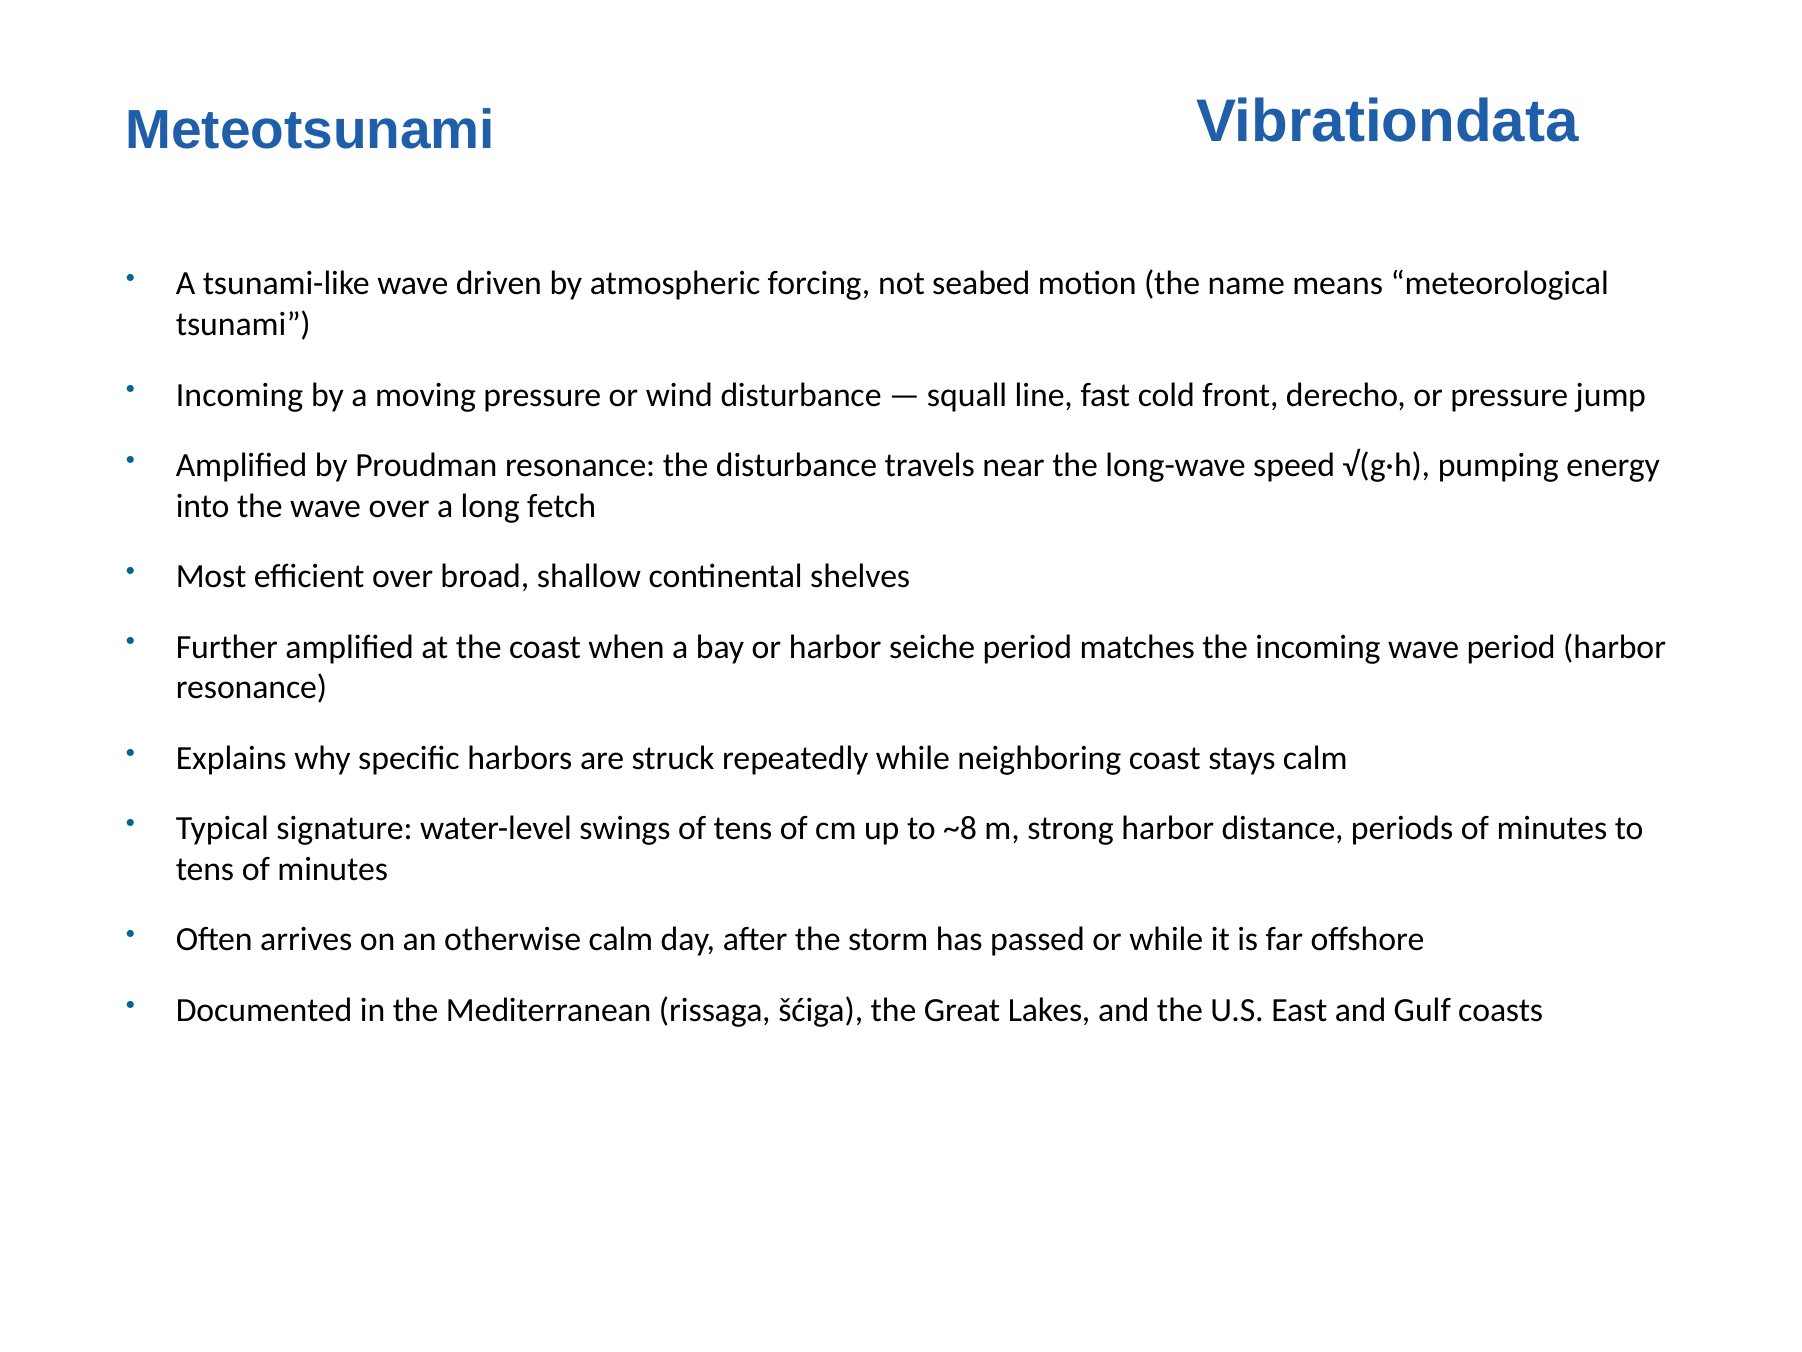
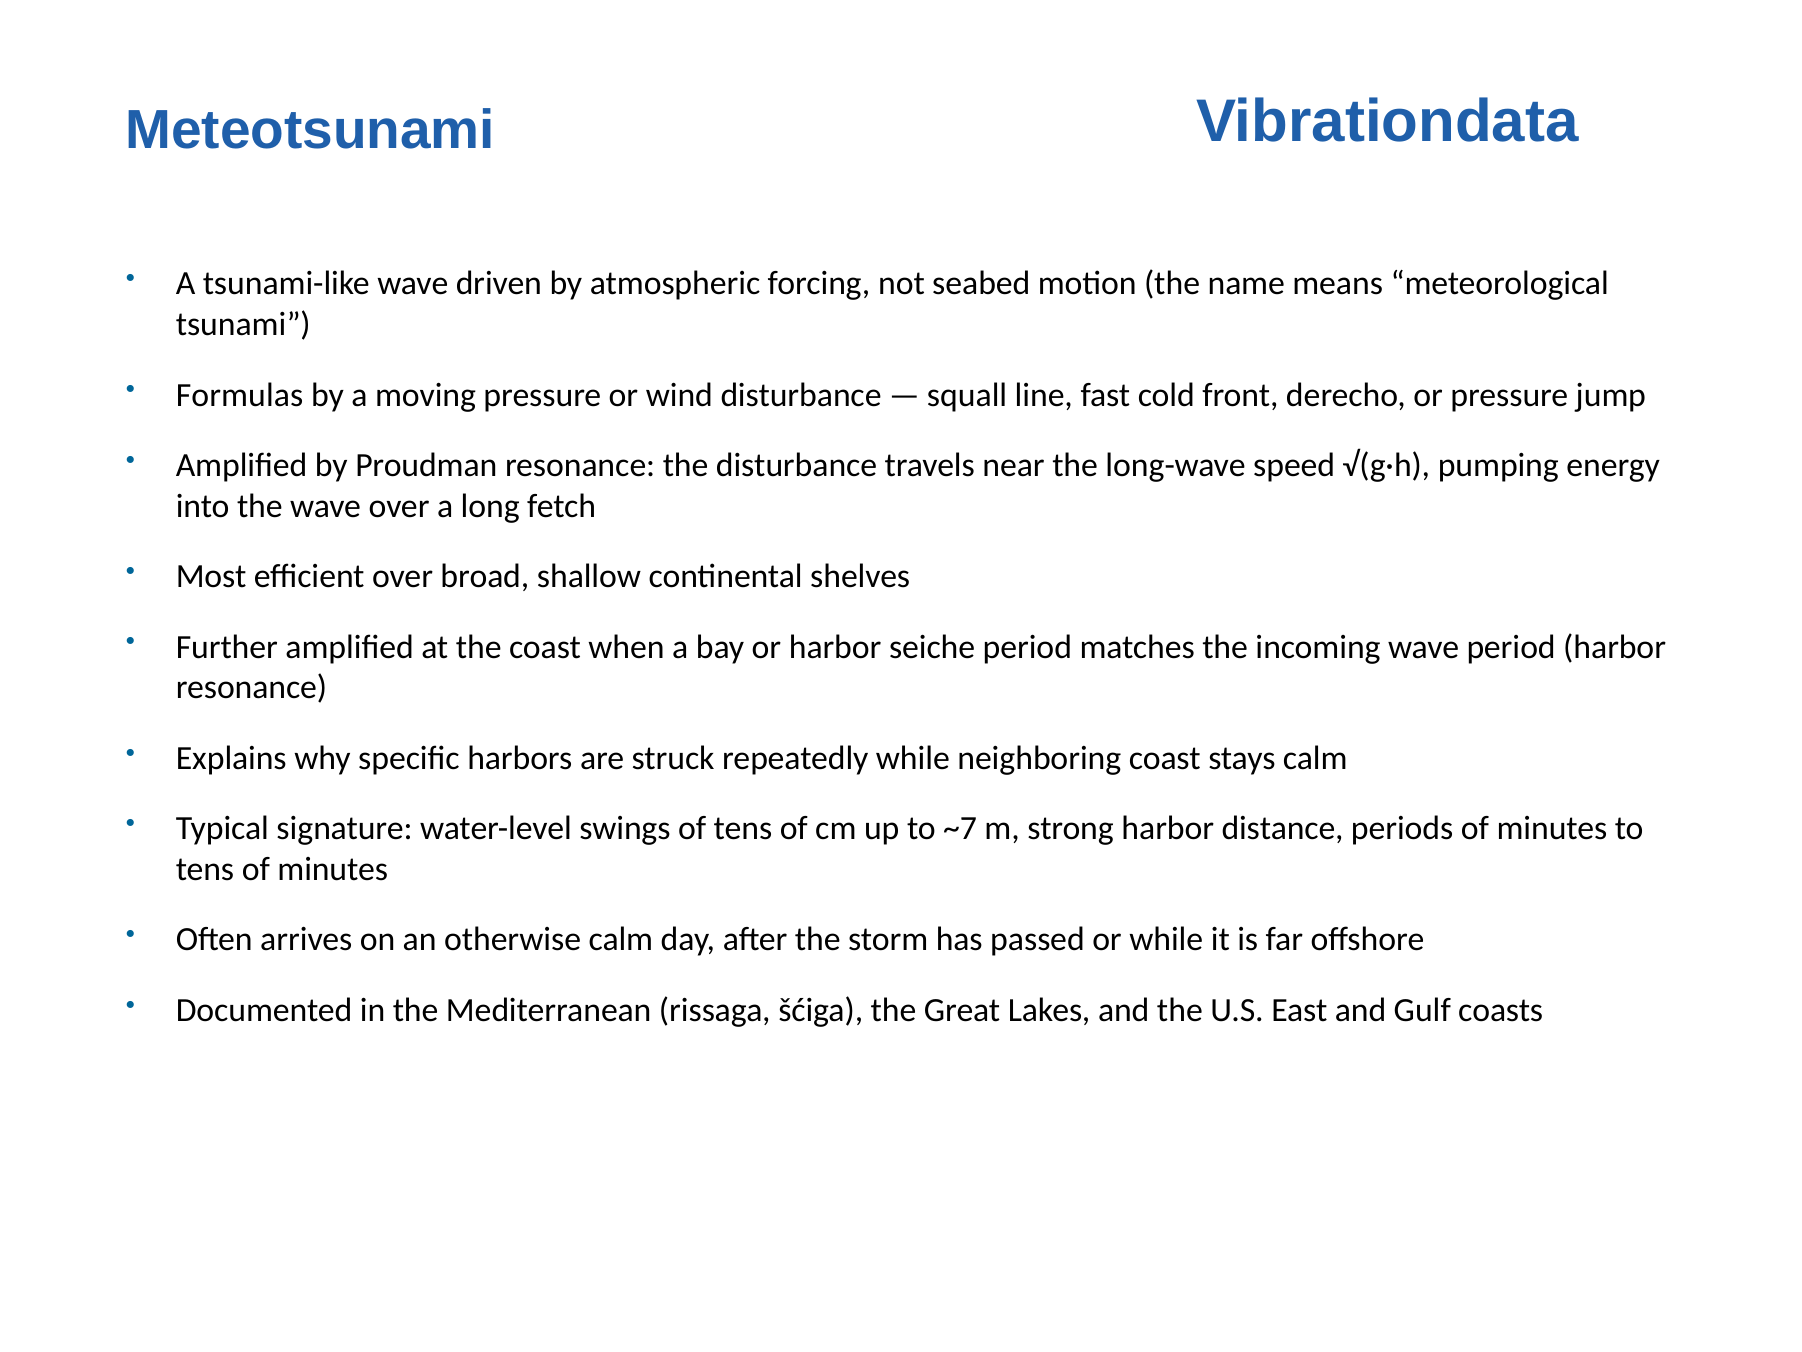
Incoming at (240, 395): Incoming -> Formulas
~8: ~8 -> ~7
